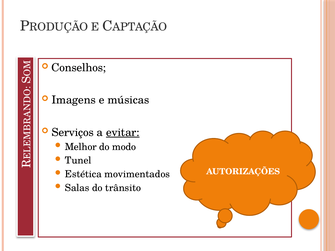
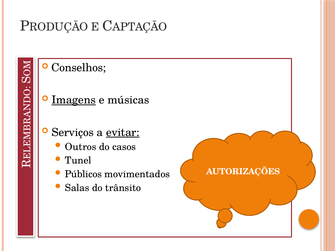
Imagens underline: none -> present
Melhor: Melhor -> Outros
modo: modo -> casos
Estética: Estética -> Públicos
